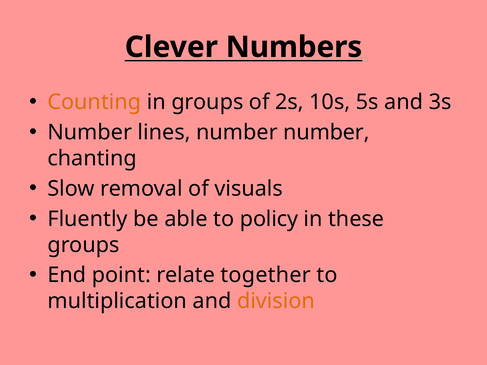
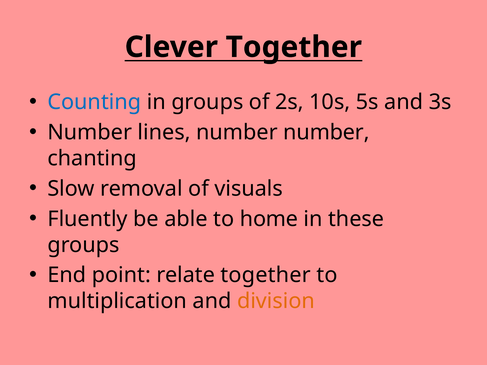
Clever Numbers: Numbers -> Together
Counting colour: orange -> blue
policy: policy -> home
